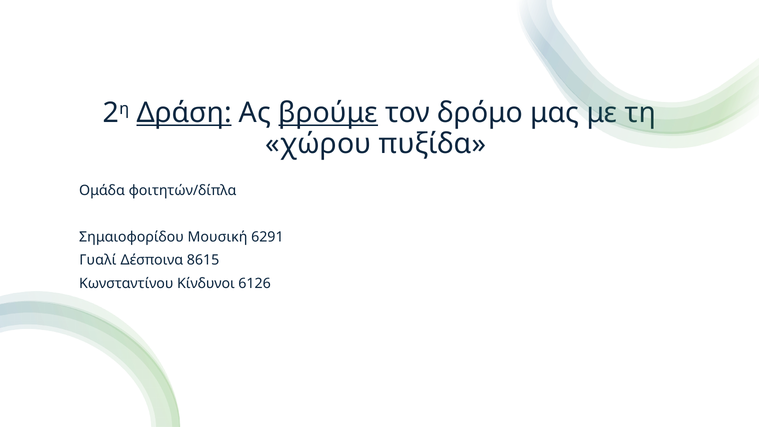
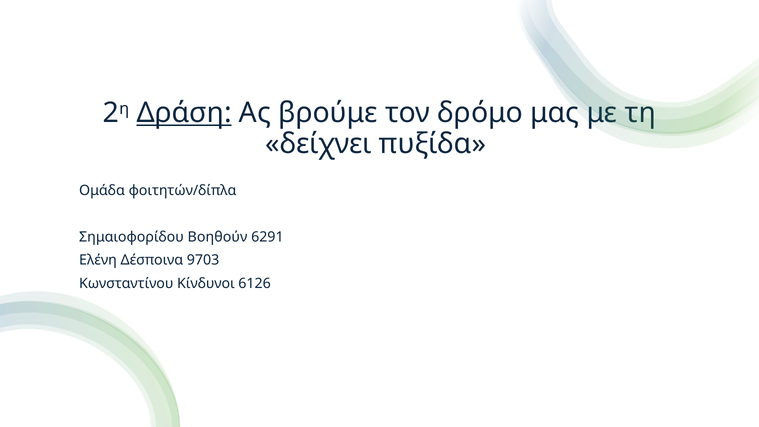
βρούμε underline: present -> none
χώρου: χώρου -> δείχνει
Μουσική: Μουσική -> Βοηθούν
Γυαλί: Γυαλί -> Ελένη
8615: 8615 -> 9703
